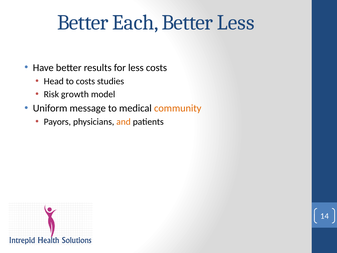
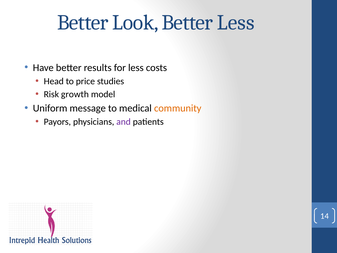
Each: Each -> Look
to costs: costs -> price
and colour: orange -> purple
